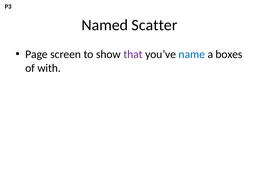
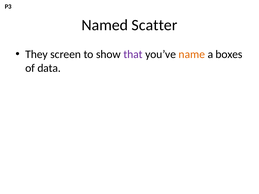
Page: Page -> They
name colour: blue -> orange
with: with -> data
